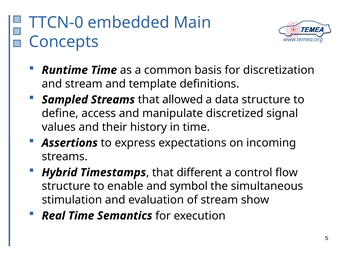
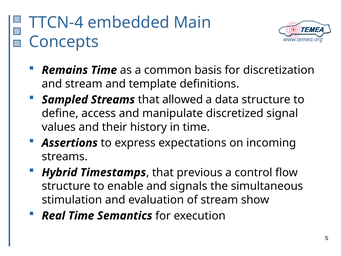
TTCN-0: TTCN-0 -> TTCN-4
Runtime: Runtime -> Remains
different: different -> previous
symbol: symbol -> signals
